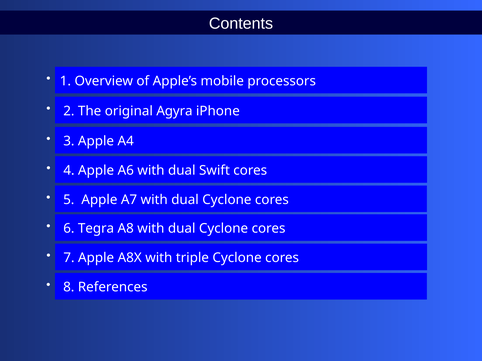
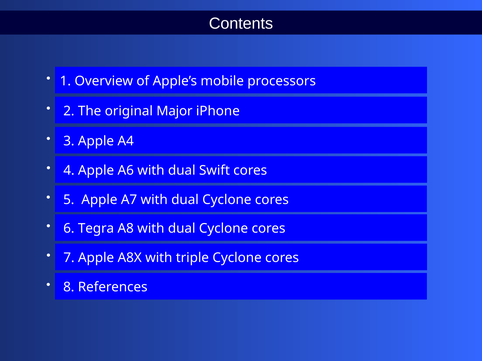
Agyra: Agyra -> Major
